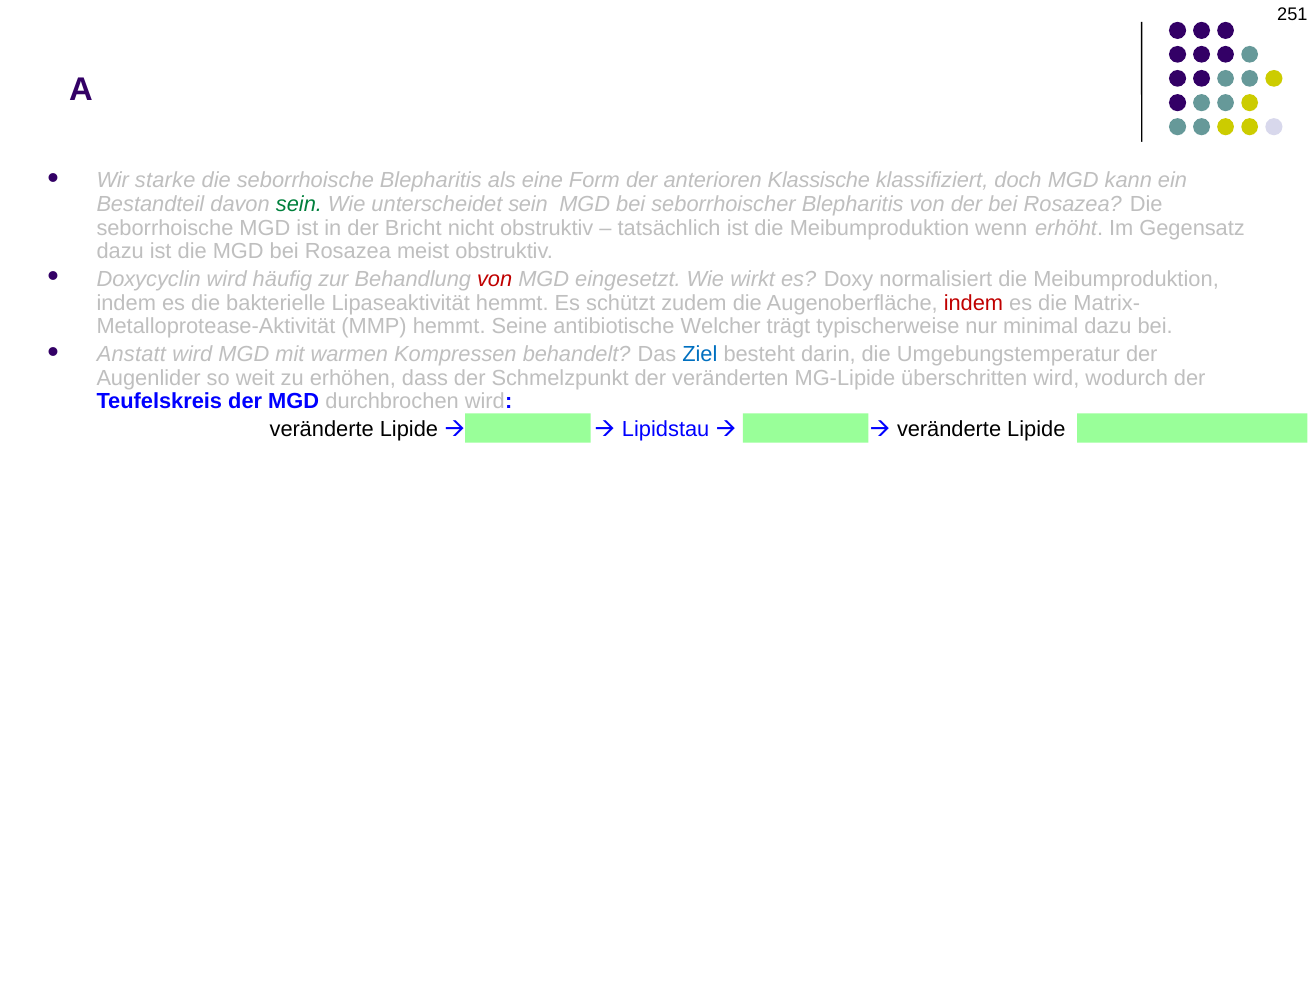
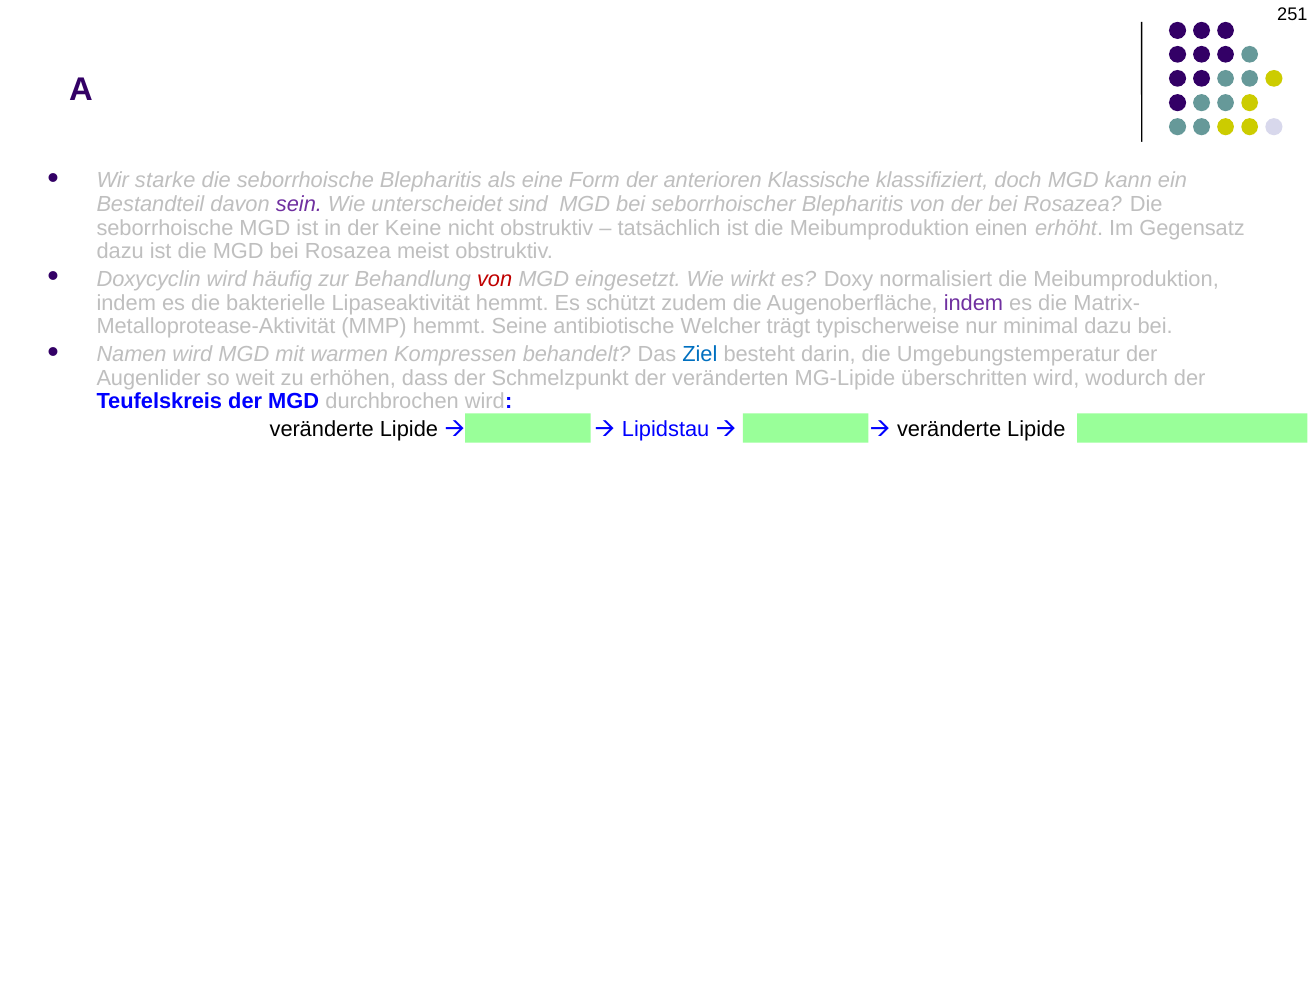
sein at (299, 204) colour: green -> purple
unterscheidet sein: sein -> sind
Bricht: Bricht -> Keine
wenn: wenn -> einen
indem at (973, 303) colour: red -> purple
Anstatt: Anstatt -> Namen
